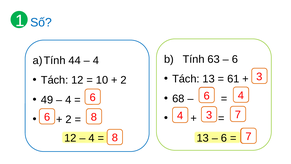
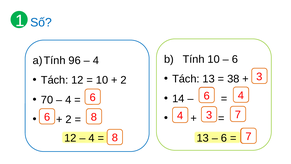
Tính 63: 63 -> 10
44: 44 -> 96
61: 61 -> 38
68: 68 -> 14
49: 49 -> 70
